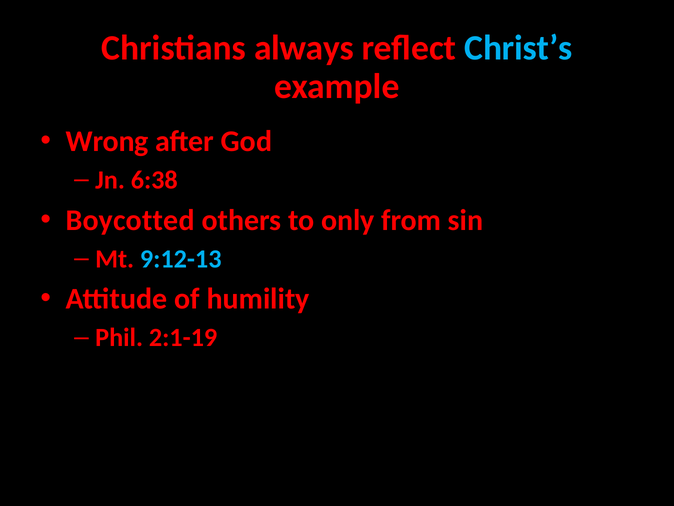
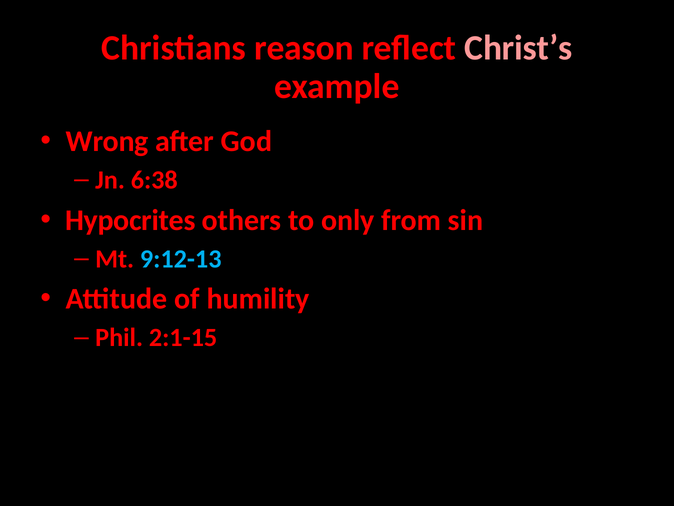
always: always -> reason
Christ’s colour: light blue -> pink
Boycotted: Boycotted -> Hypocrites
2:1-19: 2:1-19 -> 2:1-15
